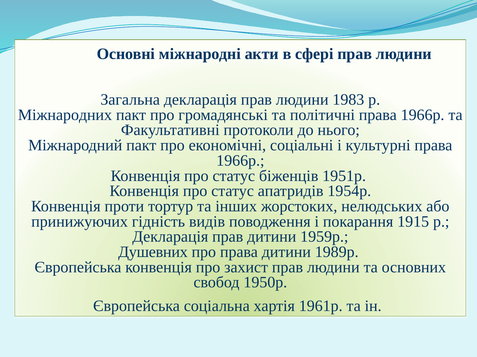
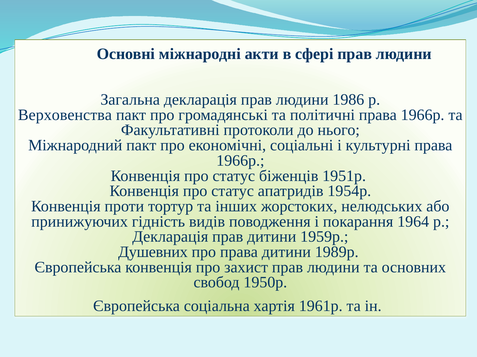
1983: 1983 -> 1986
Міжнародних: Міжнародних -> Верховенства
1915: 1915 -> 1964
